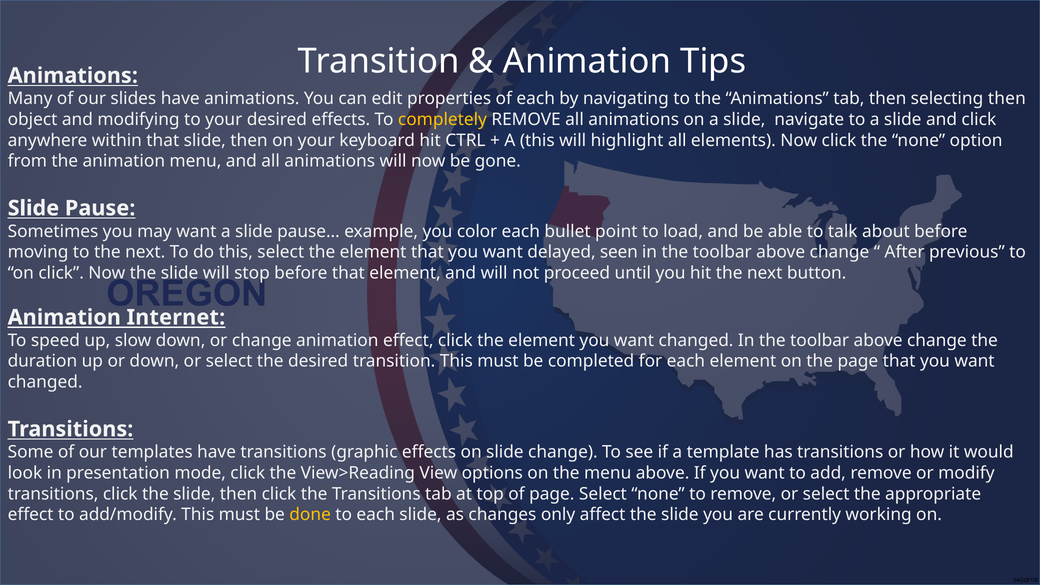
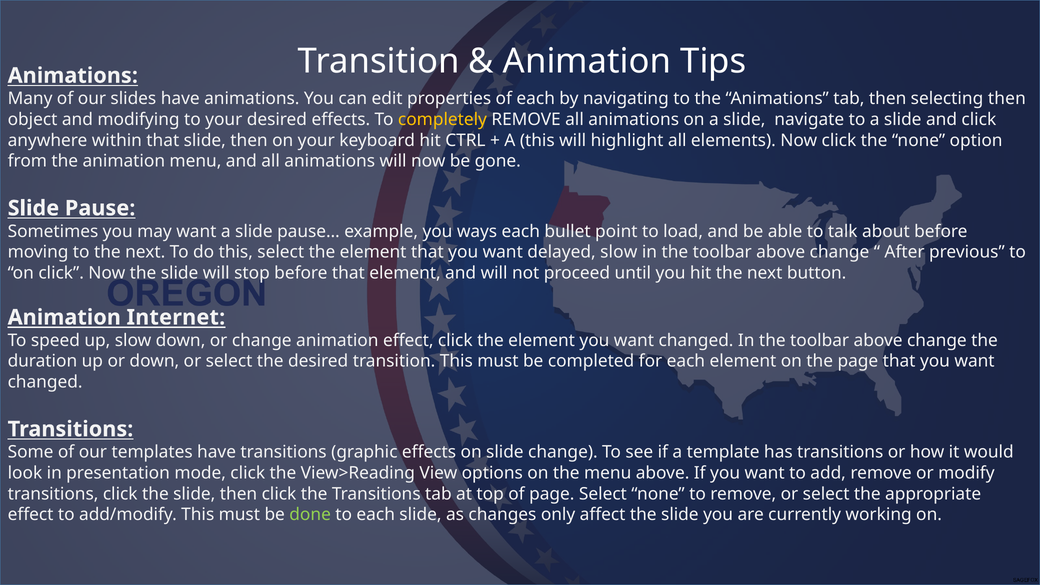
color: color -> ways
delayed seen: seen -> slow
done colour: yellow -> light green
